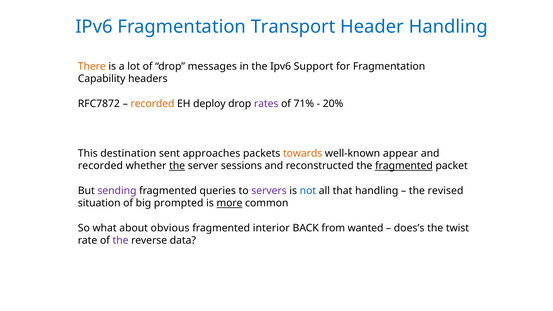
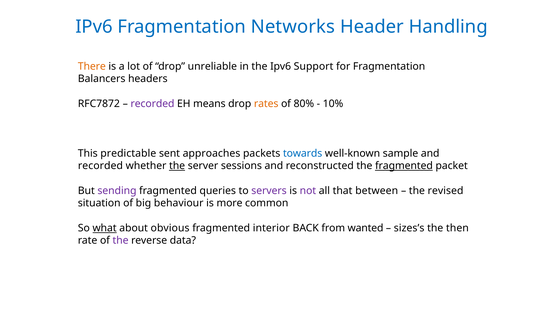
Transport: Transport -> Networks
messages: messages -> unreliable
Capability: Capability -> Balancers
recorded at (152, 104) colour: orange -> purple
deploy: deploy -> means
rates colour: purple -> orange
71%: 71% -> 80%
20%: 20% -> 10%
destination: destination -> predictable
towards colour: orange -> blue
appear: appear -> sample
not colour: blue -> purple
that handling: handling -> between
prompted: prompted -> behaviour
more underline: present -> none
what underline: none -> present
does’s: does’s -> sizes’s
twist: twist -> then
